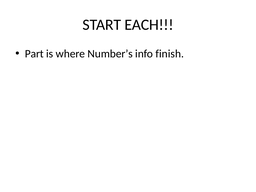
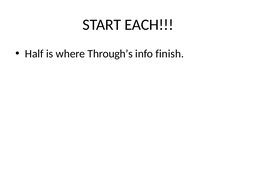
Part: Part -> Half
Number’s: Number’s -> Through’s
